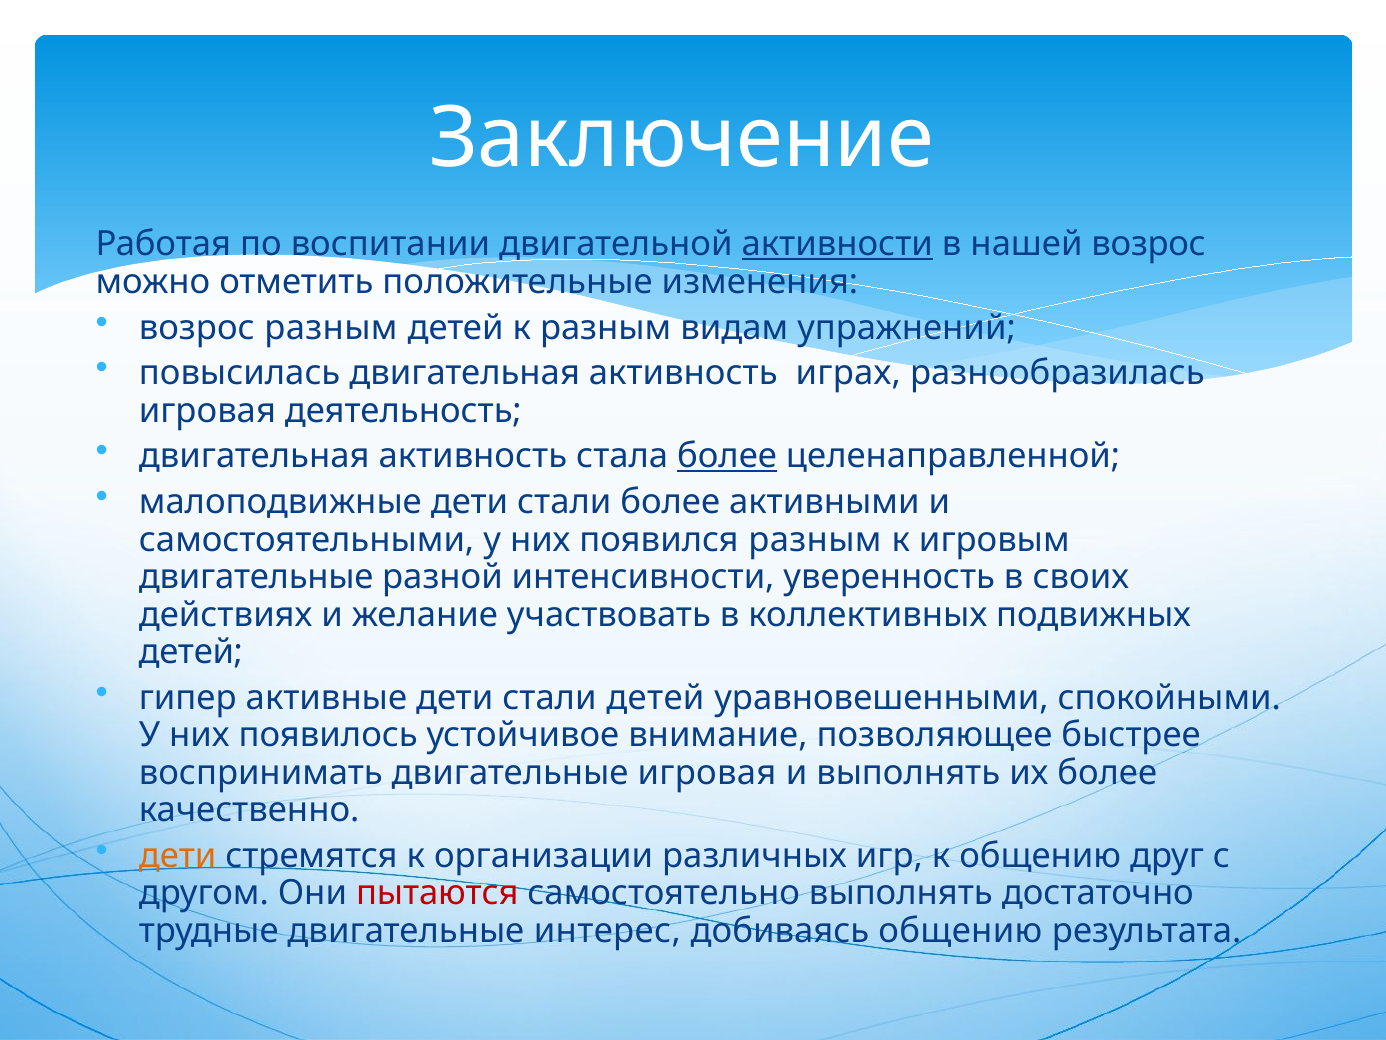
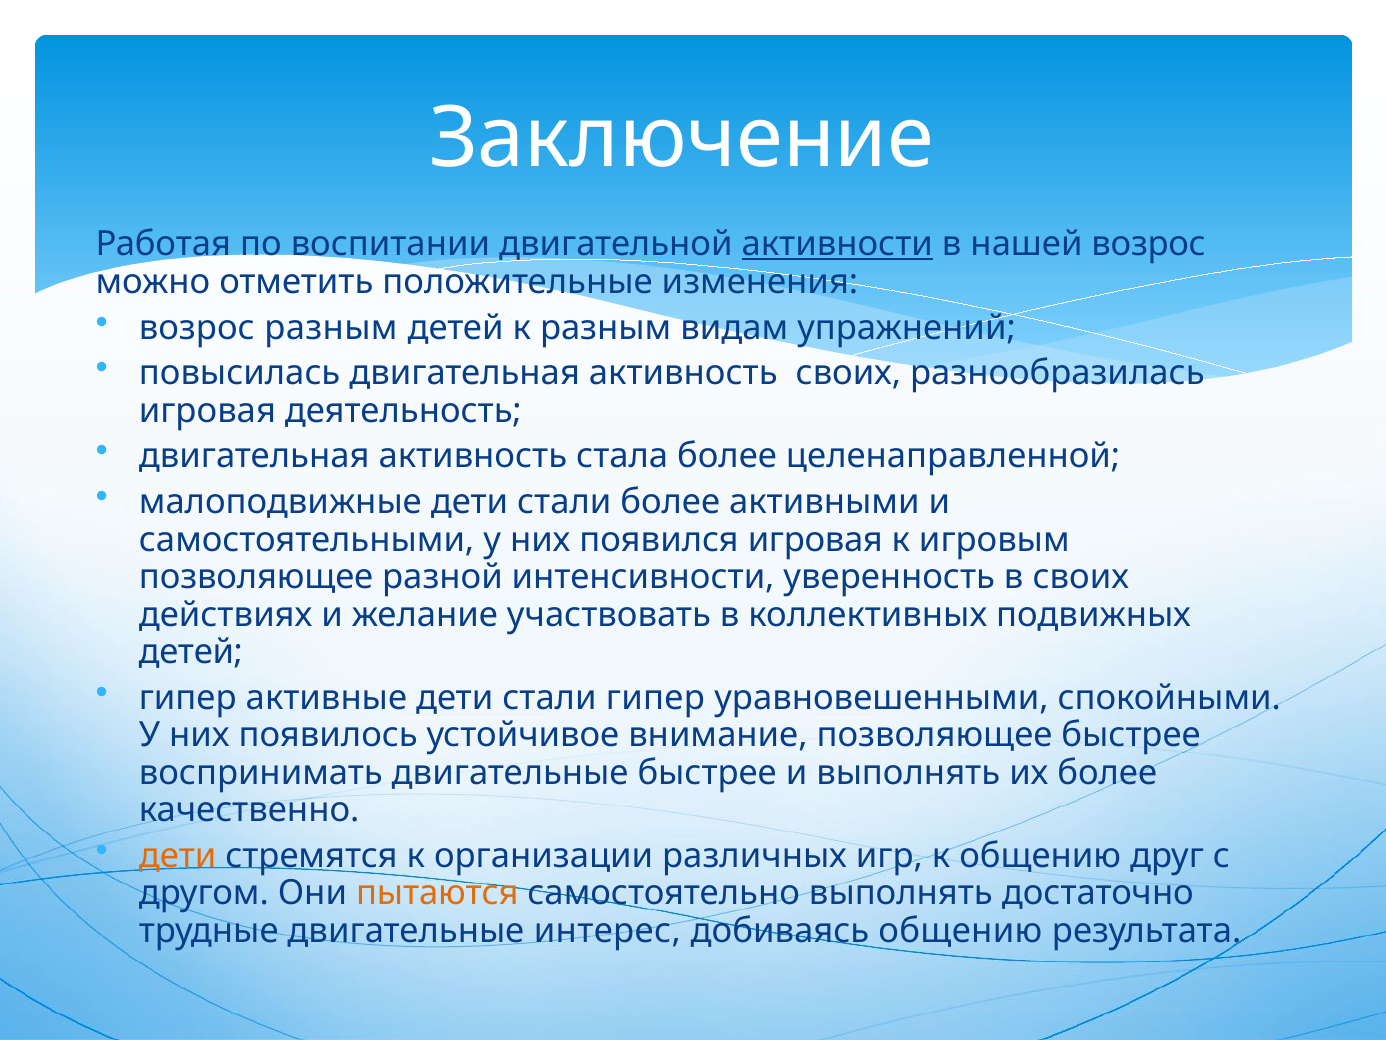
активность играх: играх -> своих
более at (727, 456) underline: present -> none
появился разным: разным -> игровая
двигательные at (256, 577): двигательные -> позволяющее
стали детей: детей -> гипер
двигательные игровая: игровая -> быстрее
пытаются colour: red -> orange
